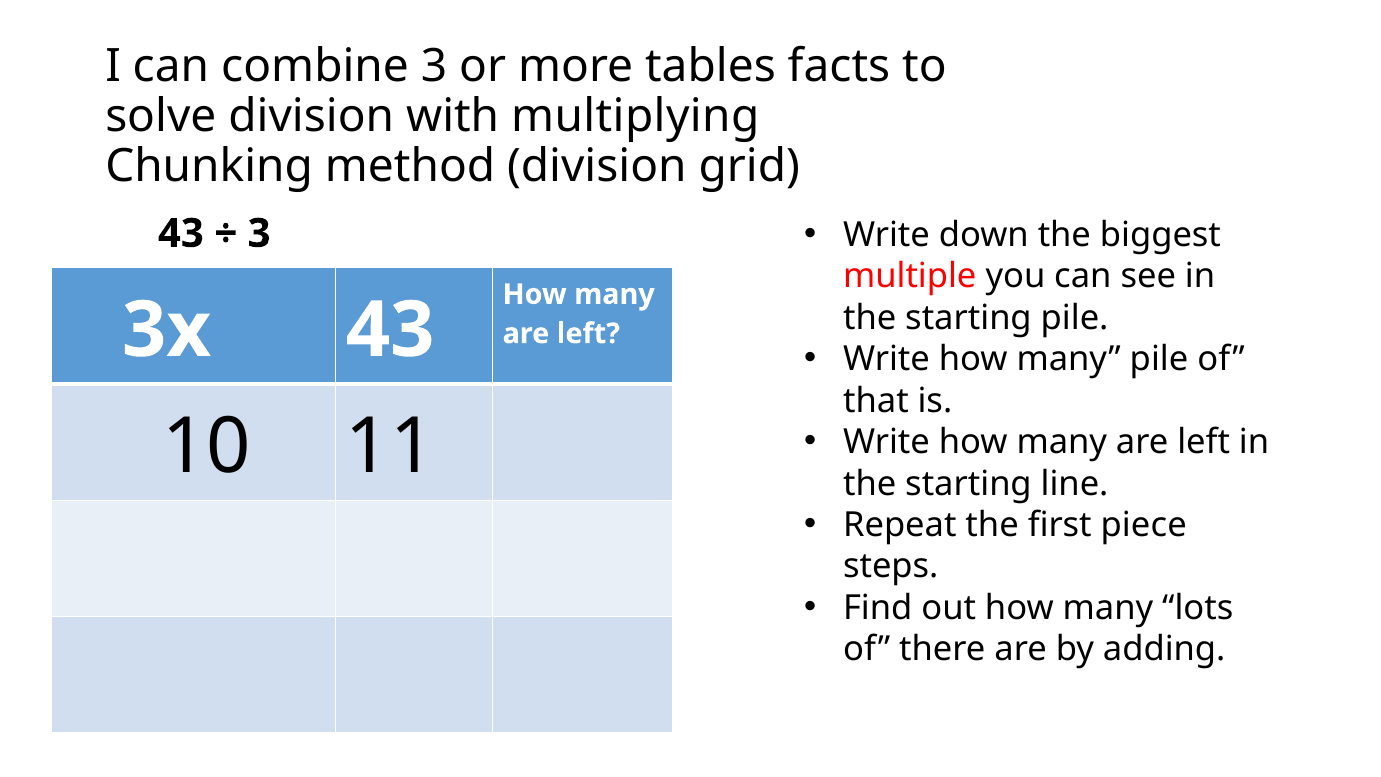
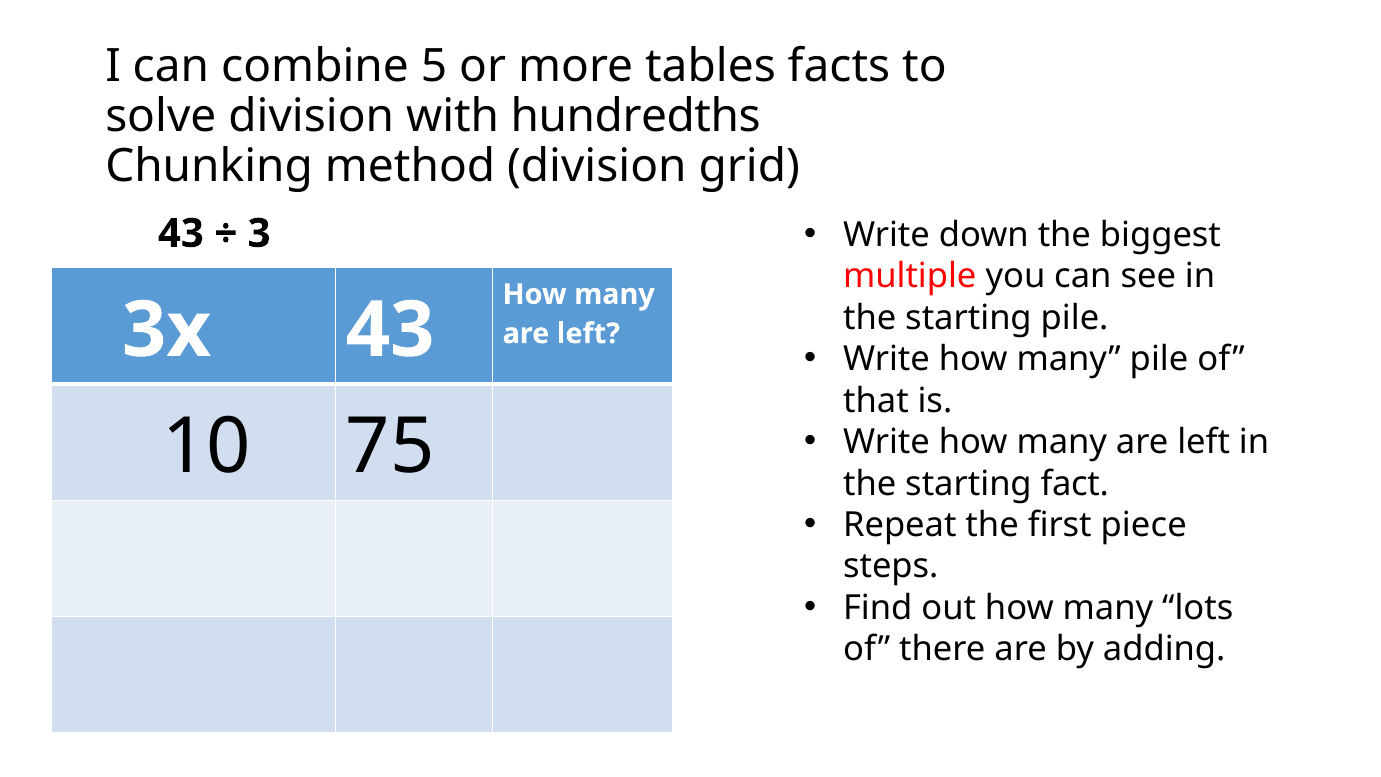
combine 3: 3 -> 5
multiplying: multiplying -> hundredths
11: 11 -> 75
line: line -> fact
